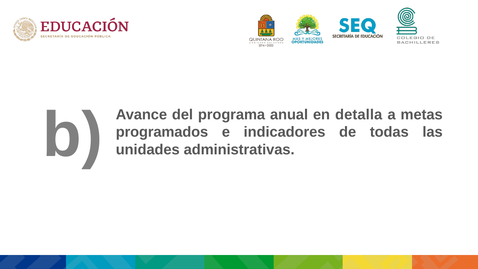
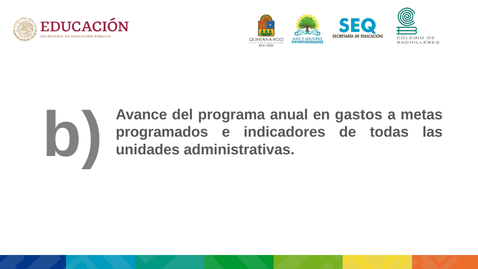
detalla: detalla -> gastos
